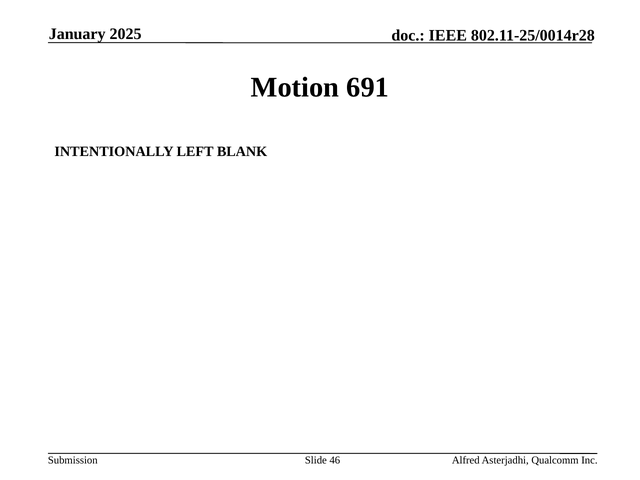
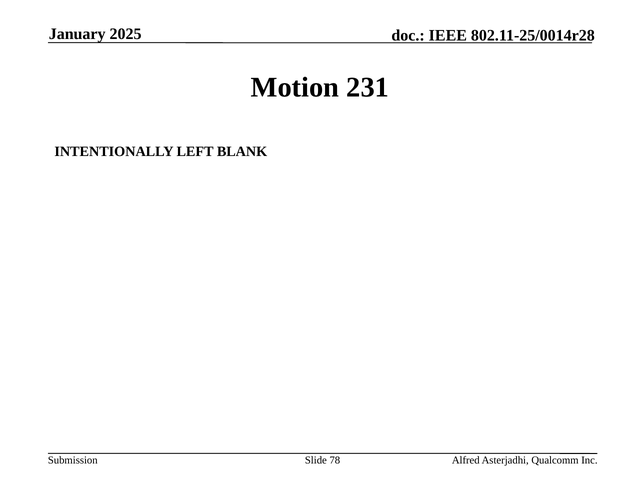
691: 691 -> 231
46: 46 -> 78
